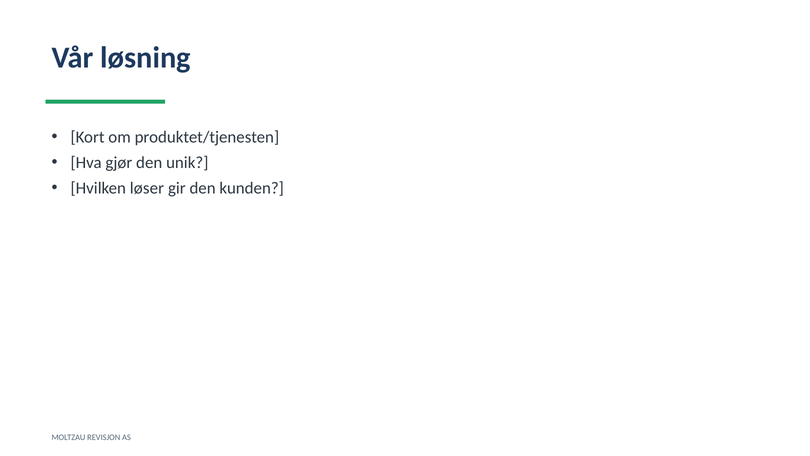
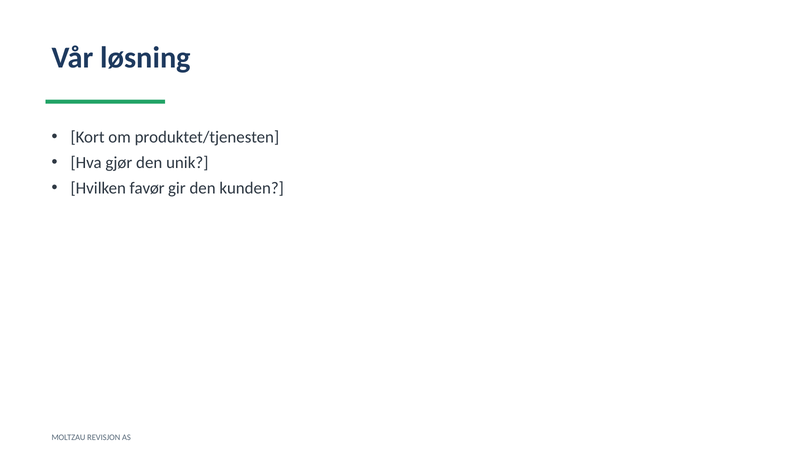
løser: løser -> favør
